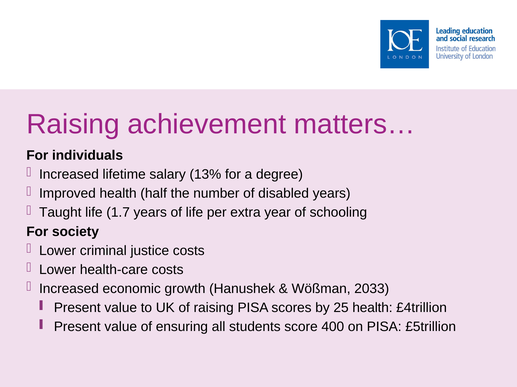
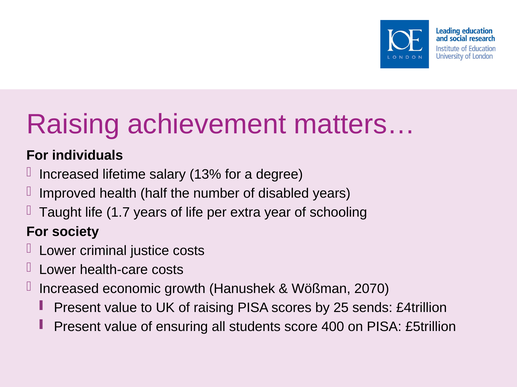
2033: 2033 -> 2070
25 health: health -> sends
